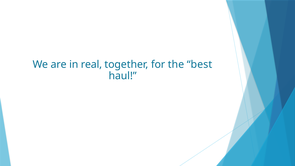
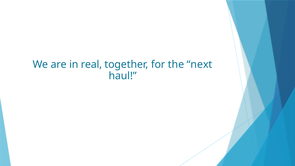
best: best -> next
